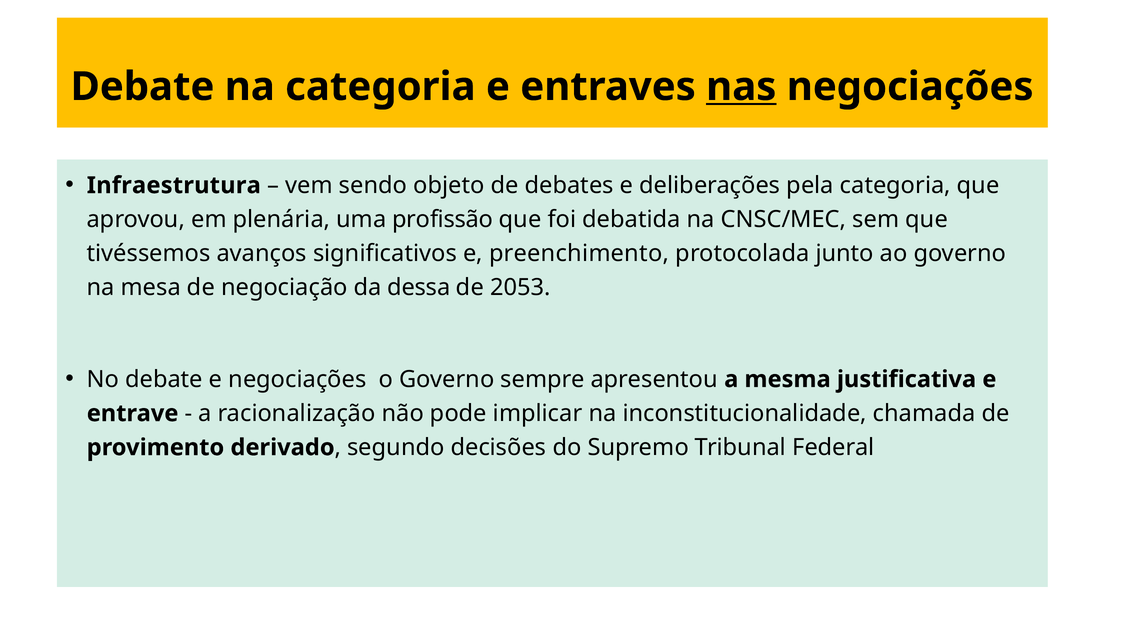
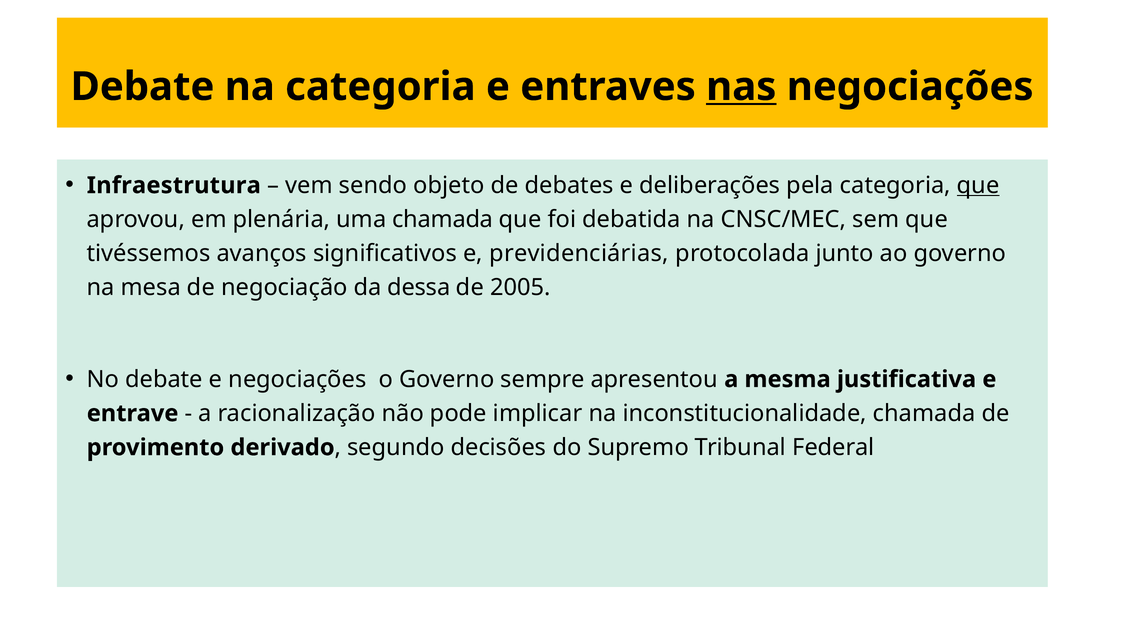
que at (978, 185) underline: none -> present
uma profissão: profissão -> chamada
preenchimento: preenchimento -> previdenciárias
2053: 2053 -> 2005
